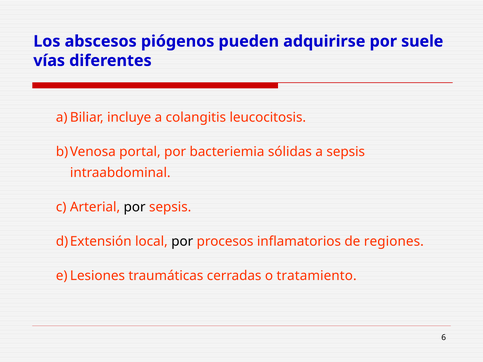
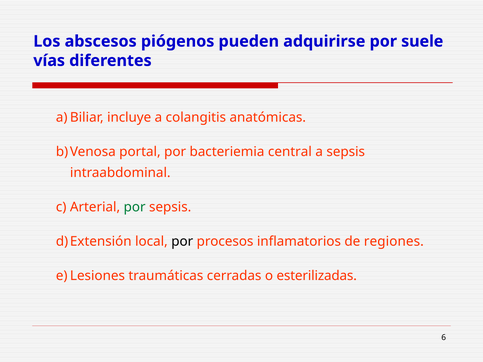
leucocitosis: leucocitosis -> anatómicas
sólidas: sólidas -> central
por at (135, 207) colour: black -> green
tratamiento: tratamiento -> esterilizadas
